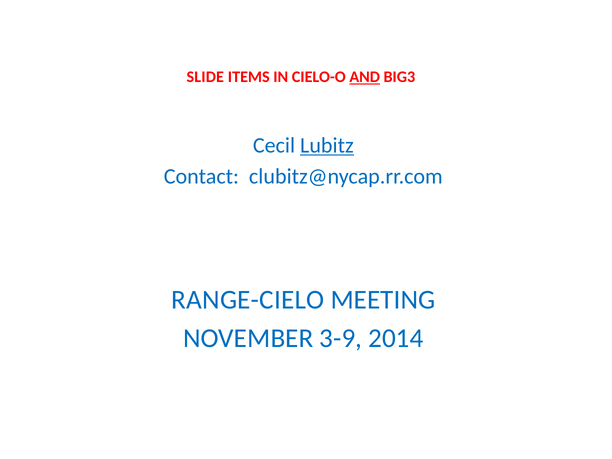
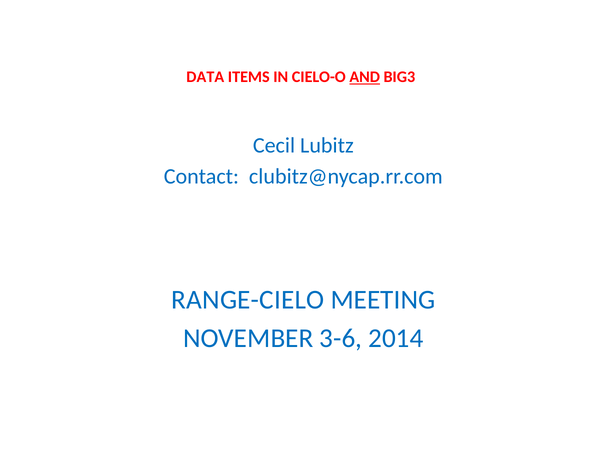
SLIDE: SLIDE -> DATA
Lubitz underline: present -> none
3-9: 3-9 -> 3-6
